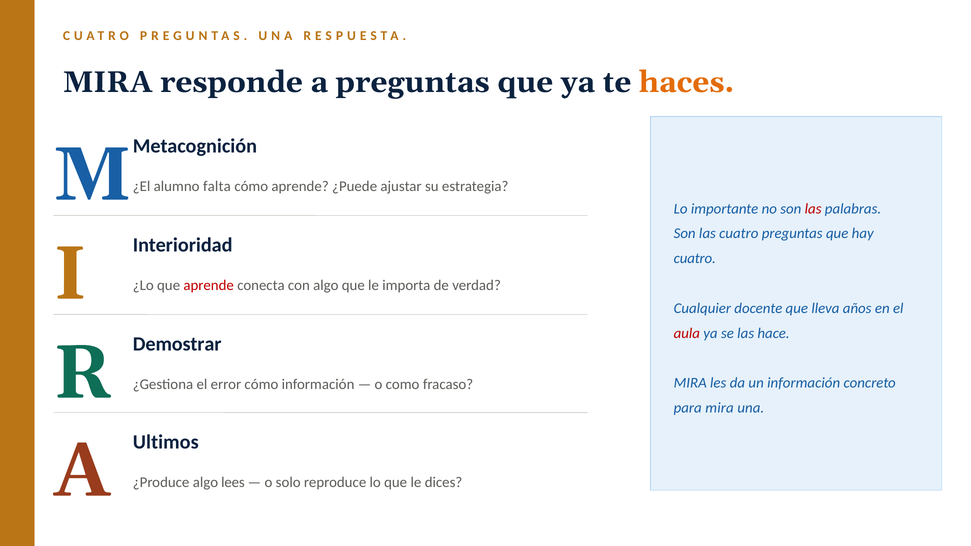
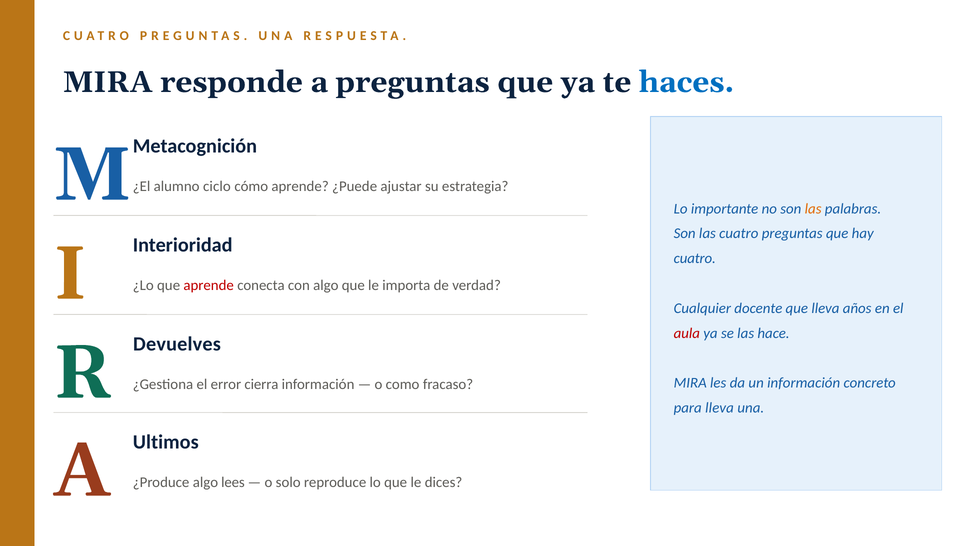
haces colour: orange -> blue
falta: falta -> ciclo
las at (813, 209) colour: red -> orange
Demostrar: Demostrar -> Devuelves
error cómo: cómo -> cierra
para mira: mira -> lleva
